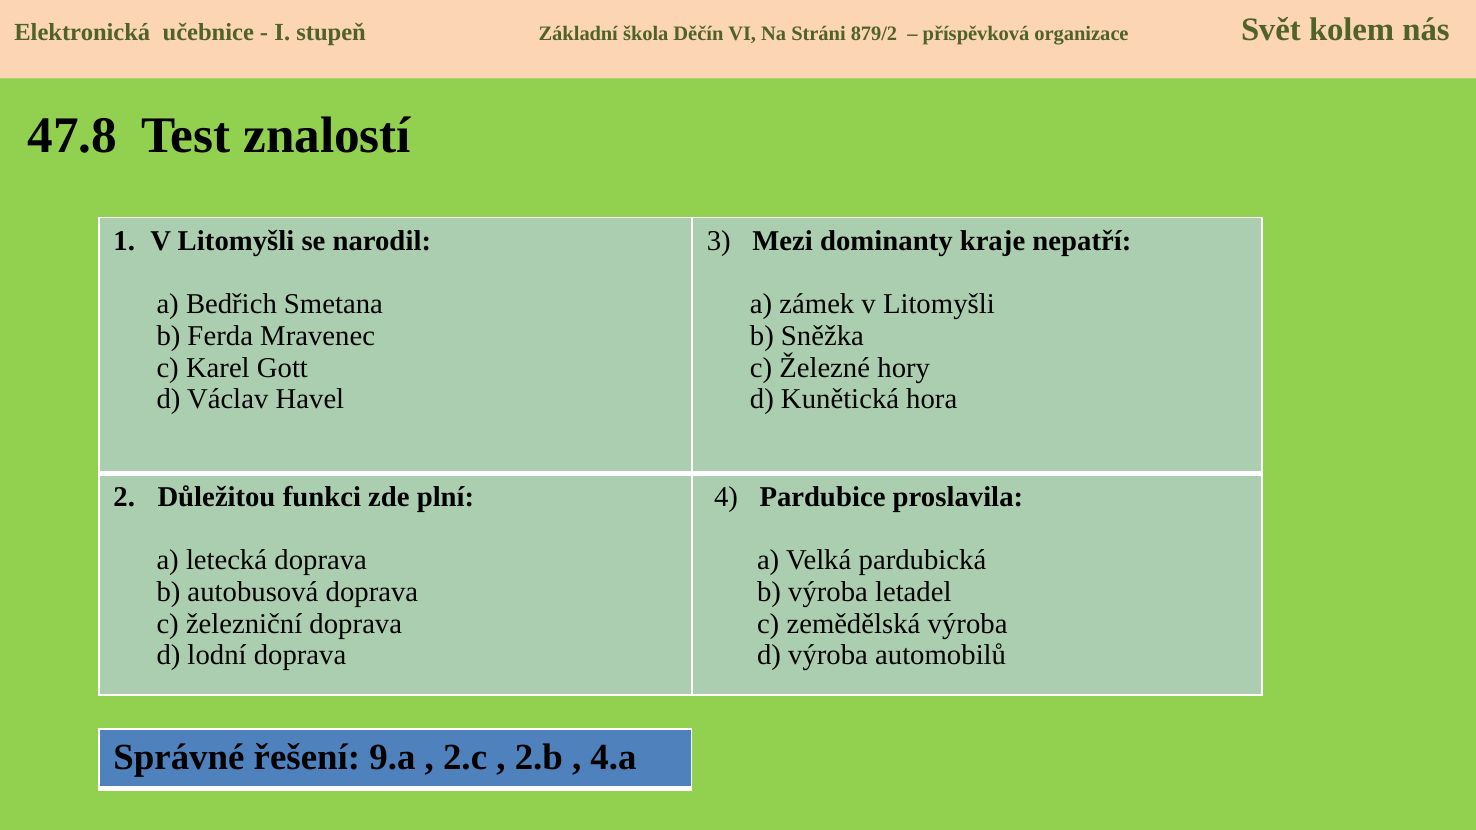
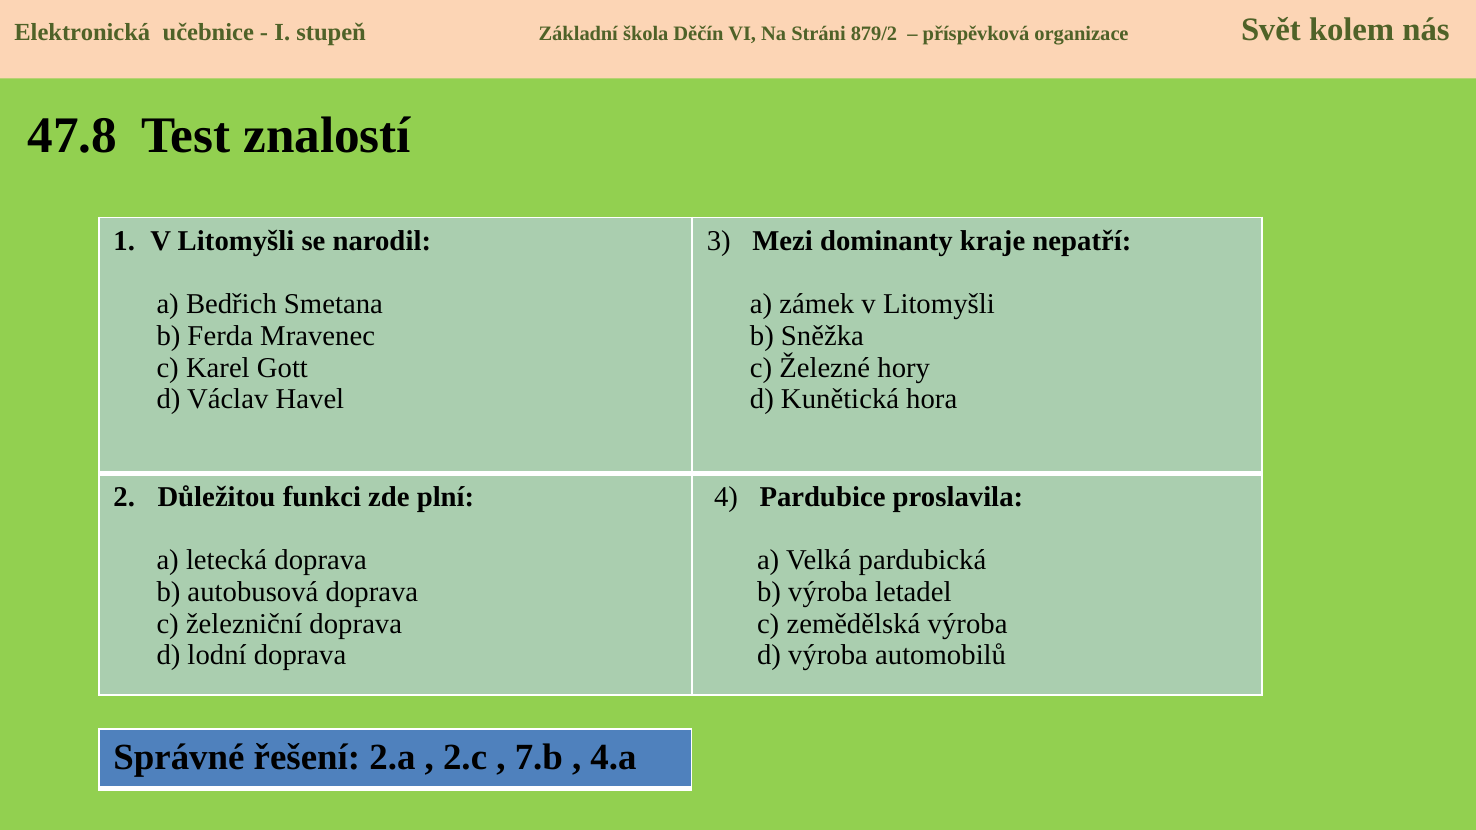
9.a: 9.a -> 2.a
2.b: 2.b -> 7.b
